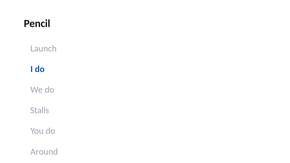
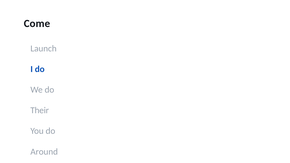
Pencil: Pencil -> Come
Stalls: Stalls -> Their
